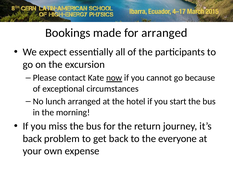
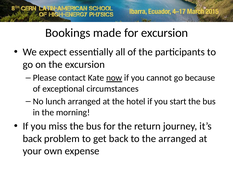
for arranged: arranged -> excursion
the everyone: everyone -> arranged
